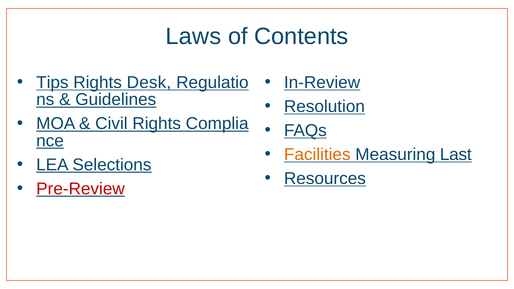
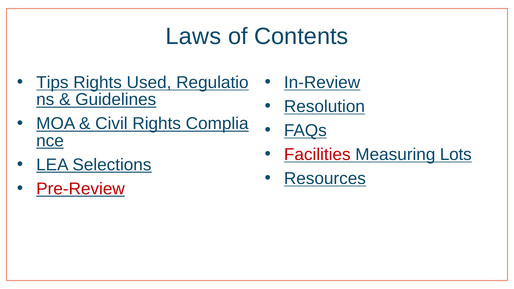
Desk: Desk -> Used
Facilities colour: orange -> red
Last: Last -> Lots
